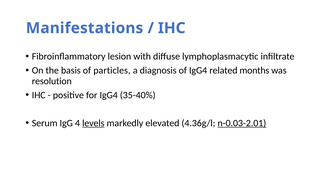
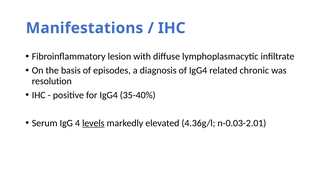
particles: particles -> episodes
months: months -> chronic
n-0.03-2.01 underline: present -> none
